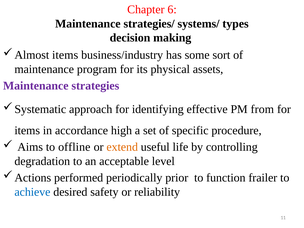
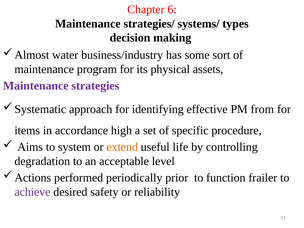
items at (65, 55): items -> water
offline: offline -> system
achieve colour: blue -> purple
